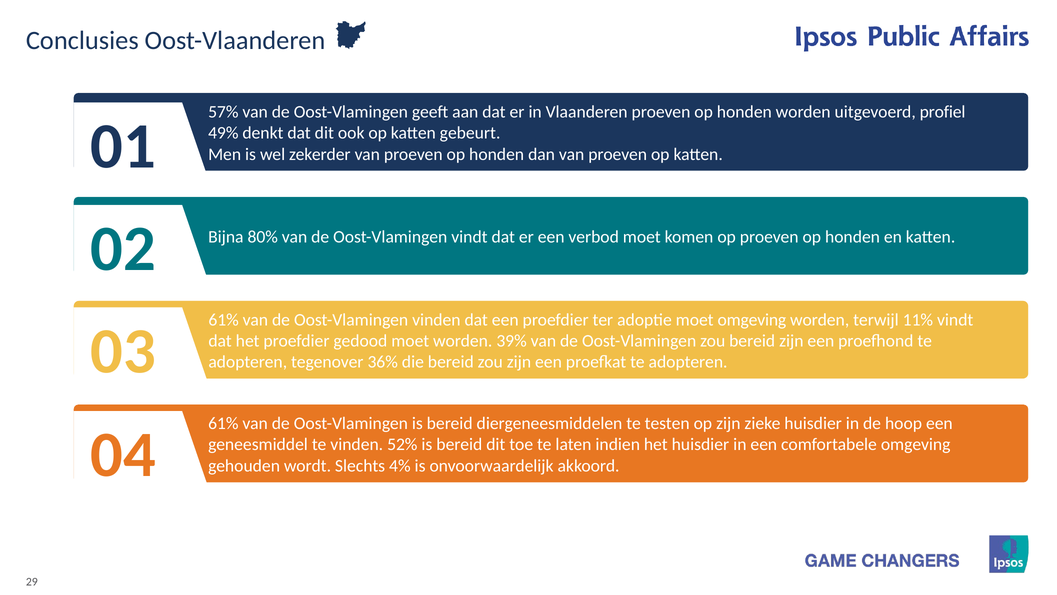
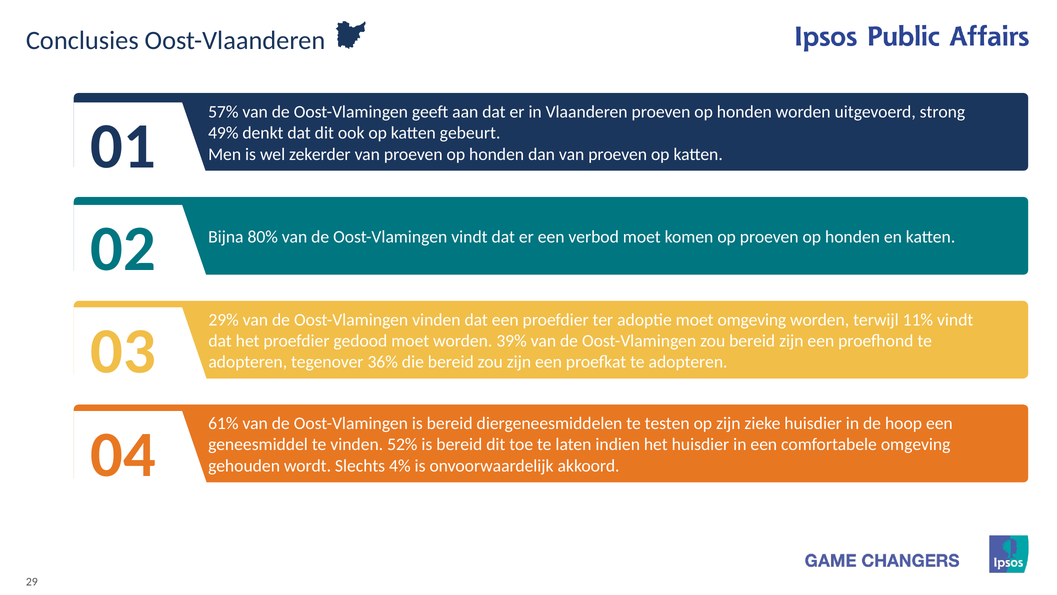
profiel: profiel -> strong
61% at (224, 320): 61% -> 29%
